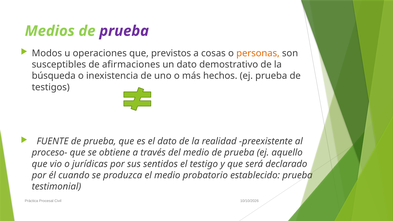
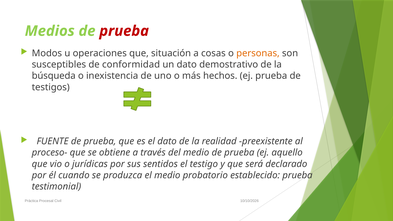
prueba at (124, 31) colour: purple -> red
previstos: previstos -> situación
afirmaciones: afirmaciones -> conformidad
